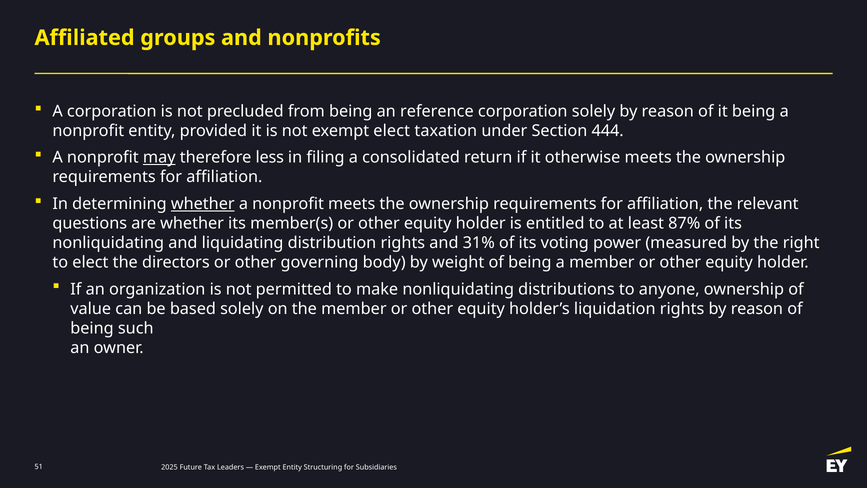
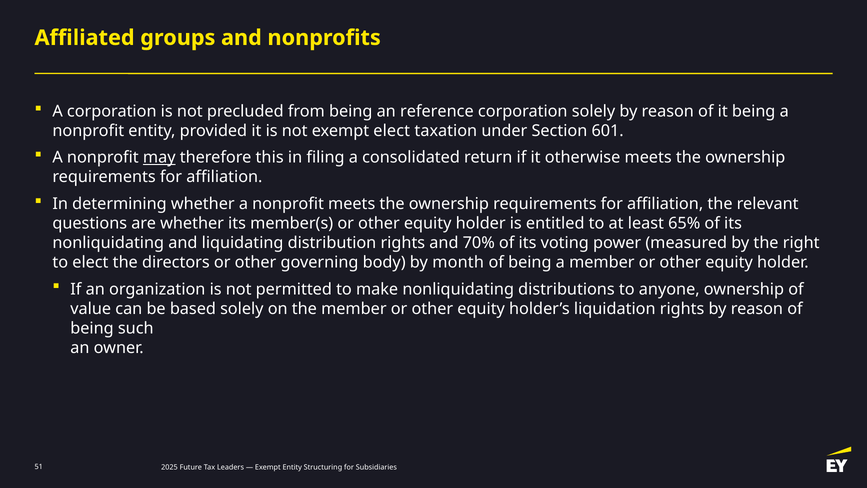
444: 444 -> 601
less: less -> this
whether at (203, 204) underline: present -> none
87%: 87% -> 65%
31%: 31% -> 70%
weight: weight -> month
